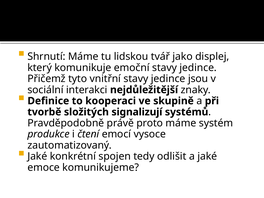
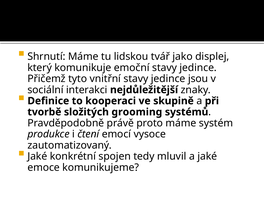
signalizují: signalizují -> grooming
odlišit: odlišit -> mluvil
